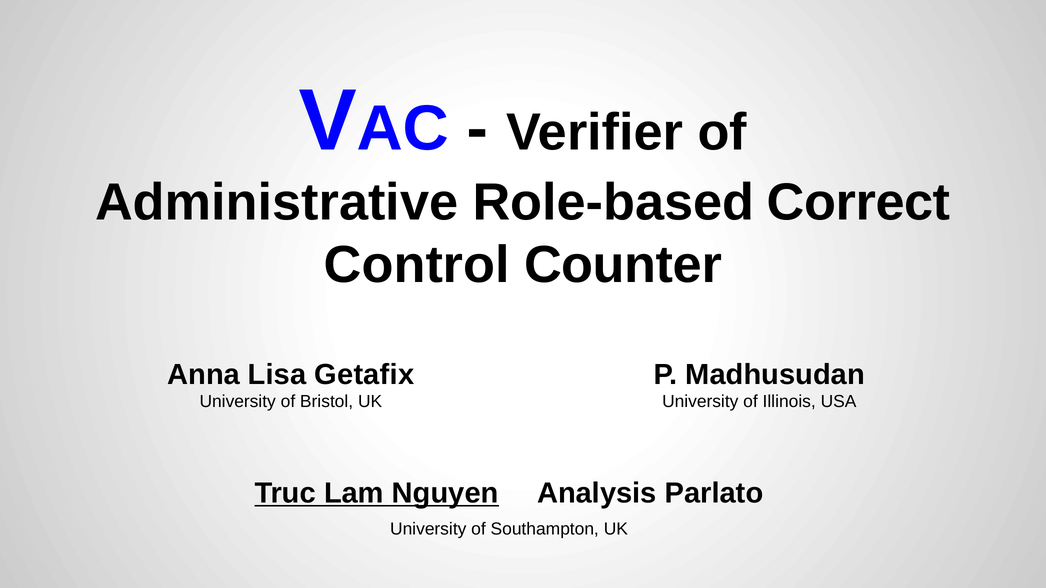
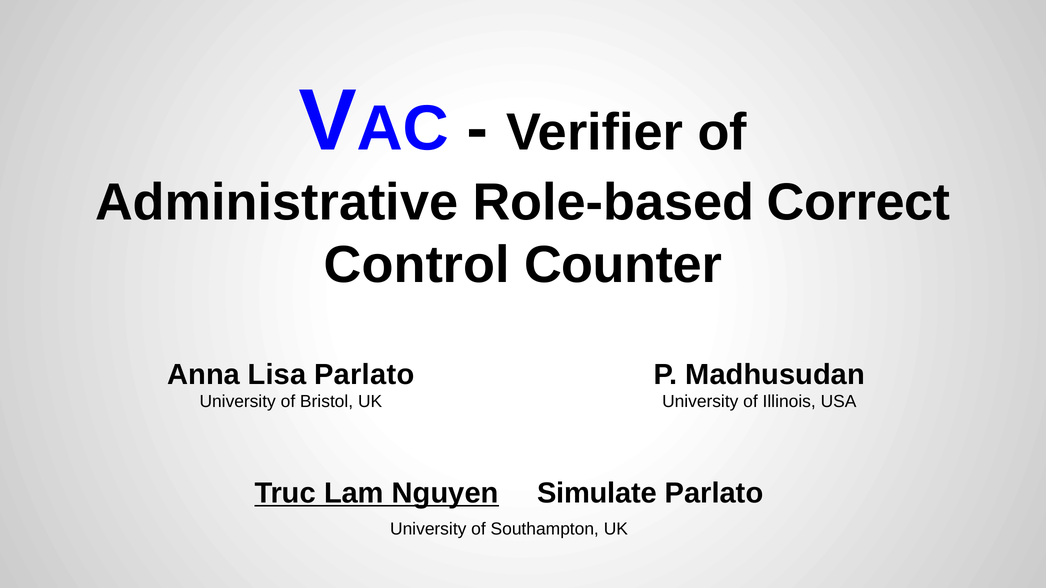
Lisa Getafix: Getafix -> Parlato
Analysis: Analysis -> Simulate
